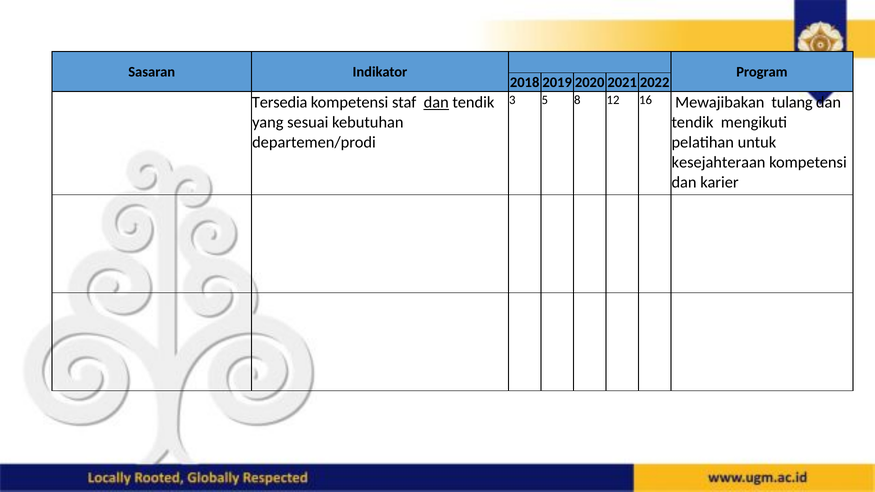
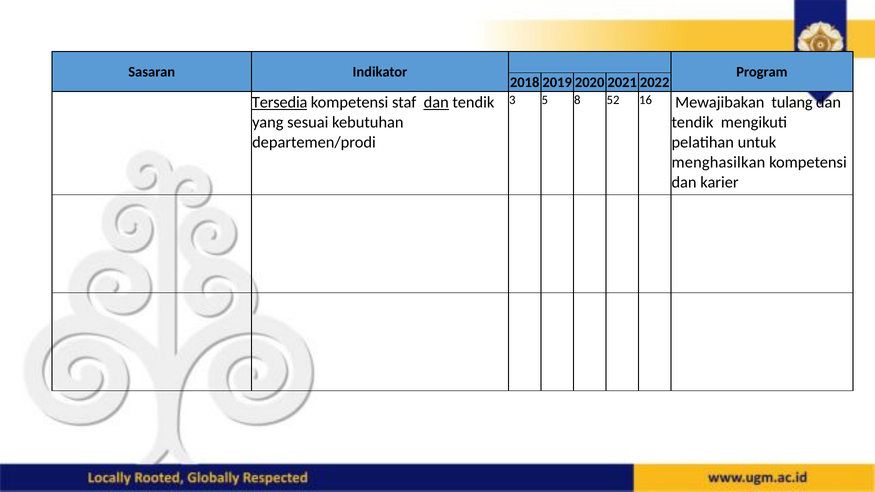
12: 12 -> 52
Tersedia underline: none -> present
kesejahteraan: kesejahteraan -> menghasilkan
